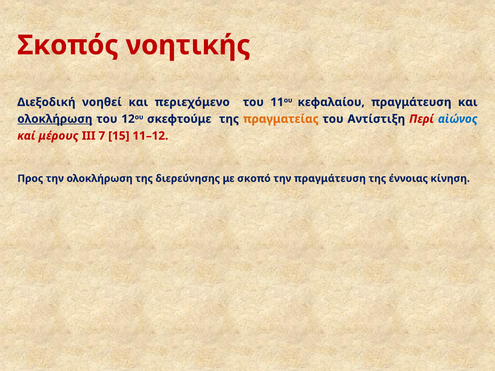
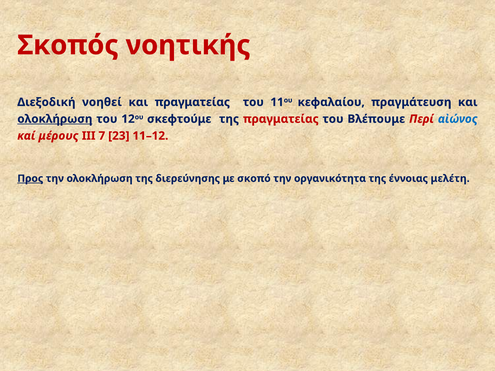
και περιεχόμενο: περιεχόμενο -> πραγματείας
πραγματείας at (281, 119) colour: orange -> red
Αντίστιξη: Αντίστιξη -> Βλέπουμε
15: 15 -> 23
Προς underline: none -> present
την πραγμάτευση: πραγμάτευση -> οργανικότητα
κίνηση: κίνηση -> μελέτη
